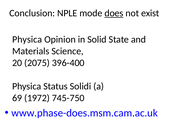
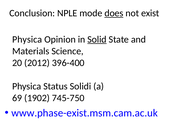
Solid underline: none -> present
2075: 2075 -> 2012
1972: 1972 -> 1902
www.phase-does.msm.cam.ac.uk: www.phase-does.msm.cam.ac.uk -> www.phase-exist.msm.cam.ac.uk
